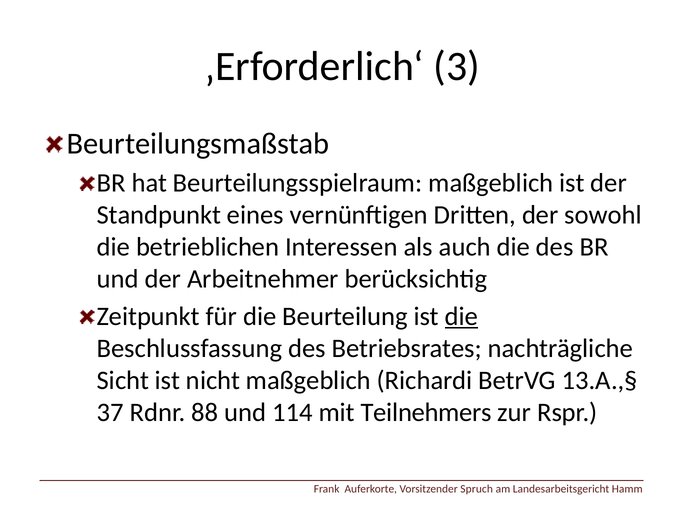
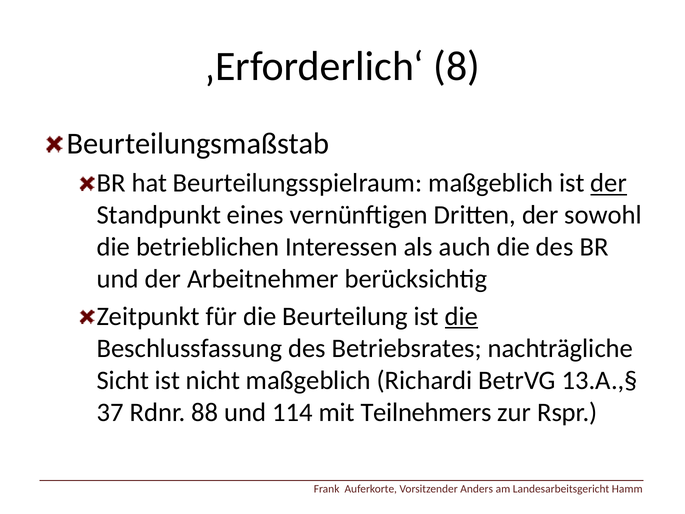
3: 3 -> 8
der at (609, 183) underline: none -> present
Spruch: Spruch -> Anders
